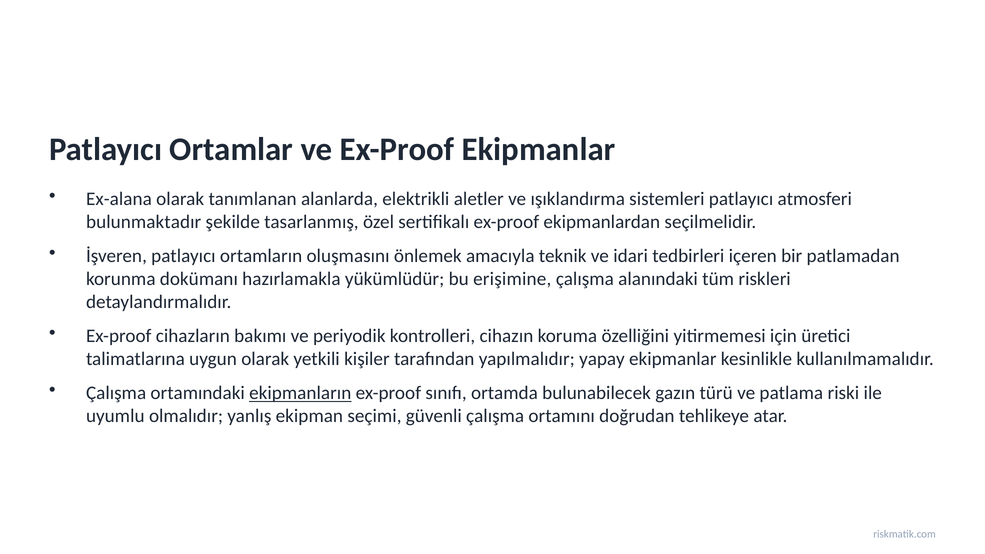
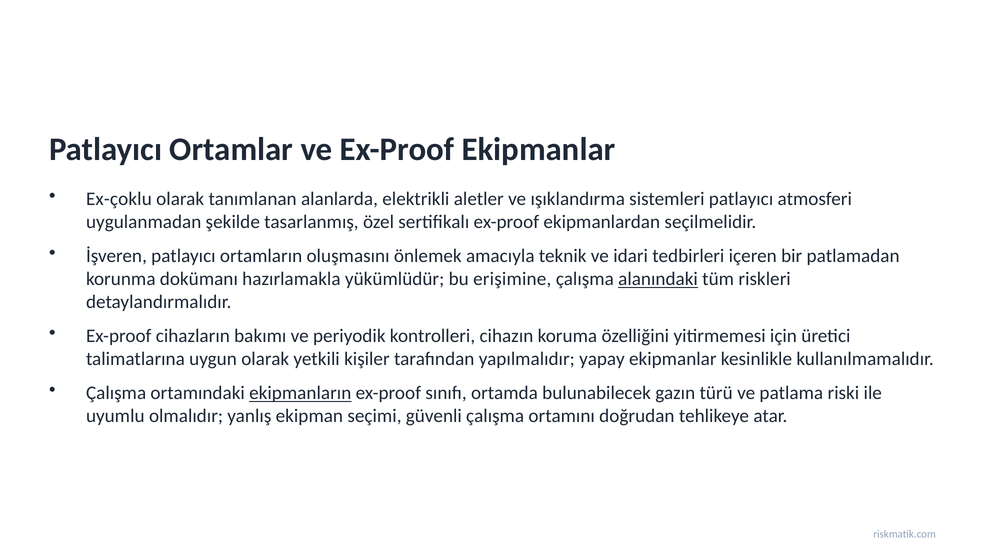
Ex-alana: Ex-alana -> Ex-çoklu
bulunmaktadır: bulunmaktadır -> uygulanmadan
alanındaki underline: none -> present
